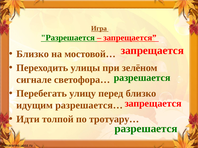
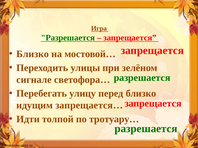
разрешается…: разрешается… -> запрещается…
